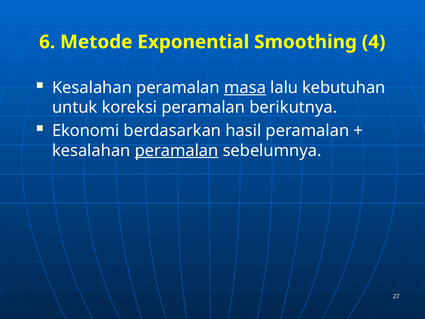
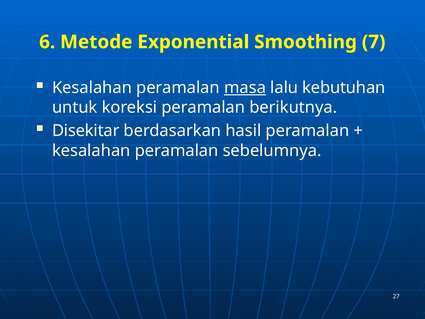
4: 4 -> 7
Ekonomi: Ekonomi -> Disekitar
peramalan at (177, 150) underline: present -> none
